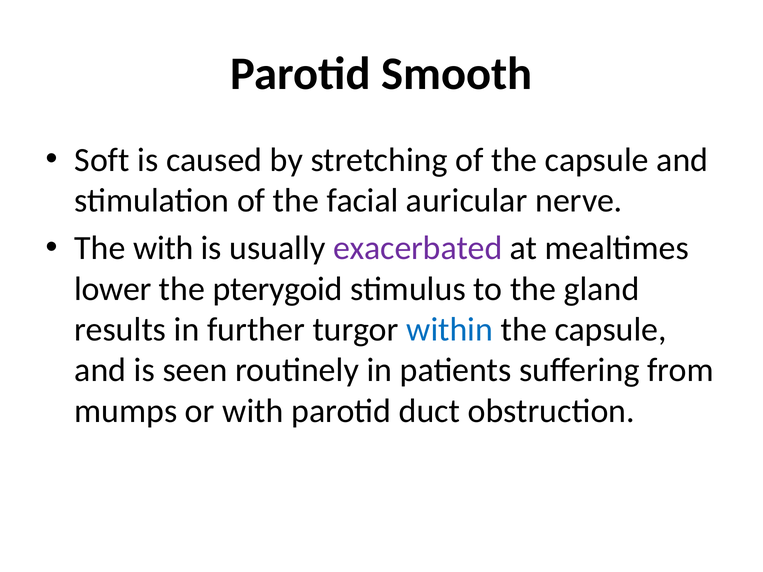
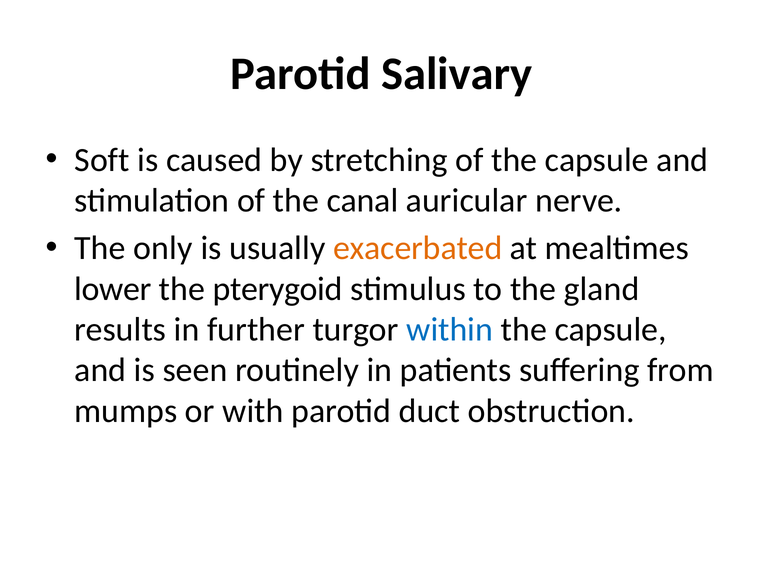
Smooth: Smooth -> Salivary
facial: facial -> canal
The with: with -> only
exacerbated colour: purple -> orange
